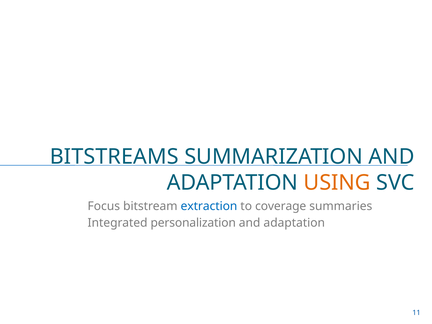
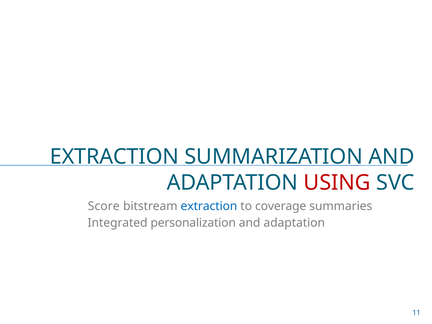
BITSTREAMS at (114, 157): BITSTREAMS -> EXTRACTION
USING colour: orange -> red
Focus: Focus -> Score
